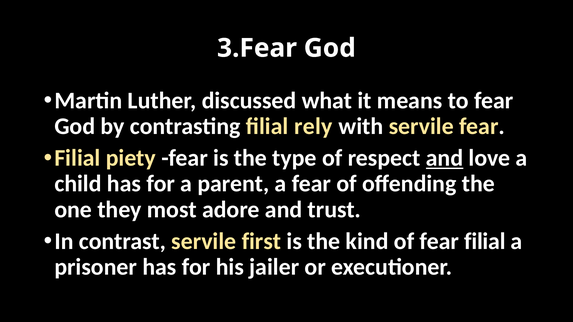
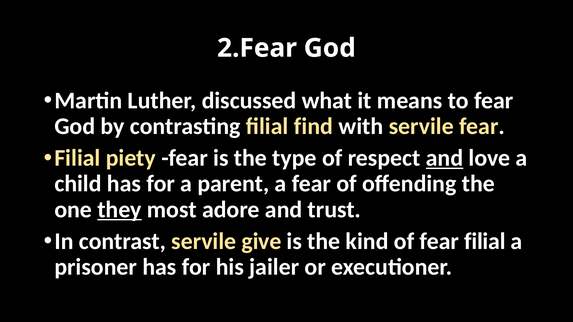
3.Fear: 3.Fear -> 2.Fear
rely: rely -> find
they underline: none -> present
first: first -> give
